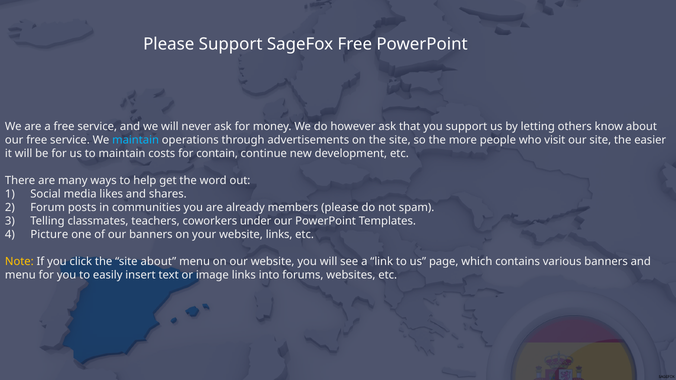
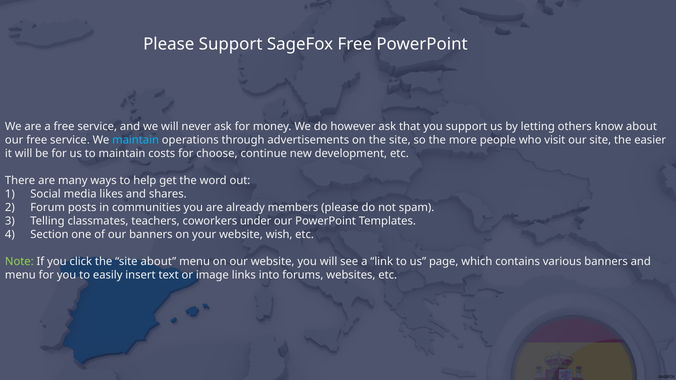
contain: contain -> choose
Picture: Picture -> Section
website links: links -> wish
Note colour: yellow -> light green
